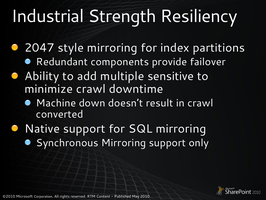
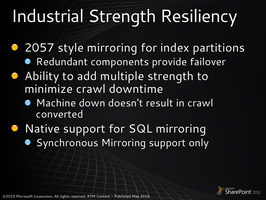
2047: 2047 -> 2057
multiple sensitive: sensitive -> strength
